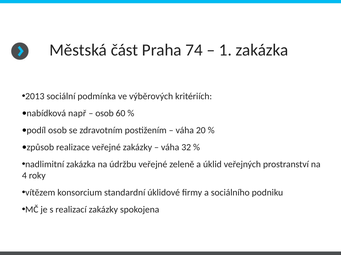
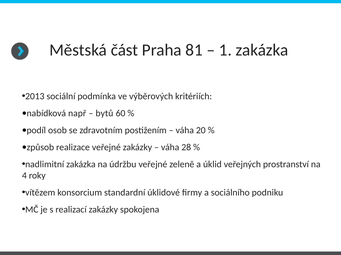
74: 74 -> 81
osob at (105, 114): osob -> bytů
32: 32 -> 28
